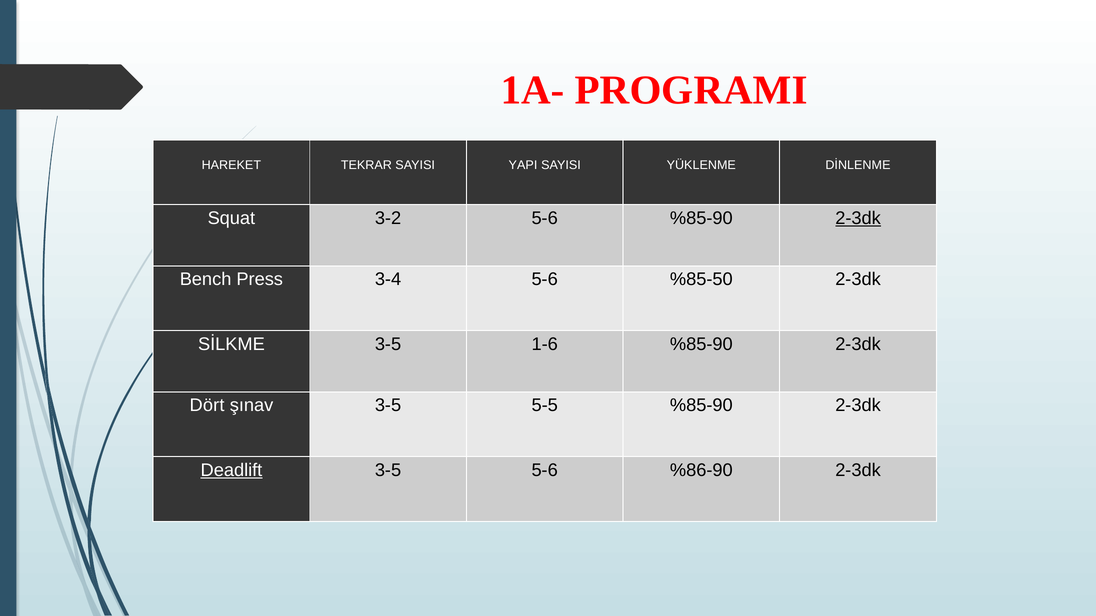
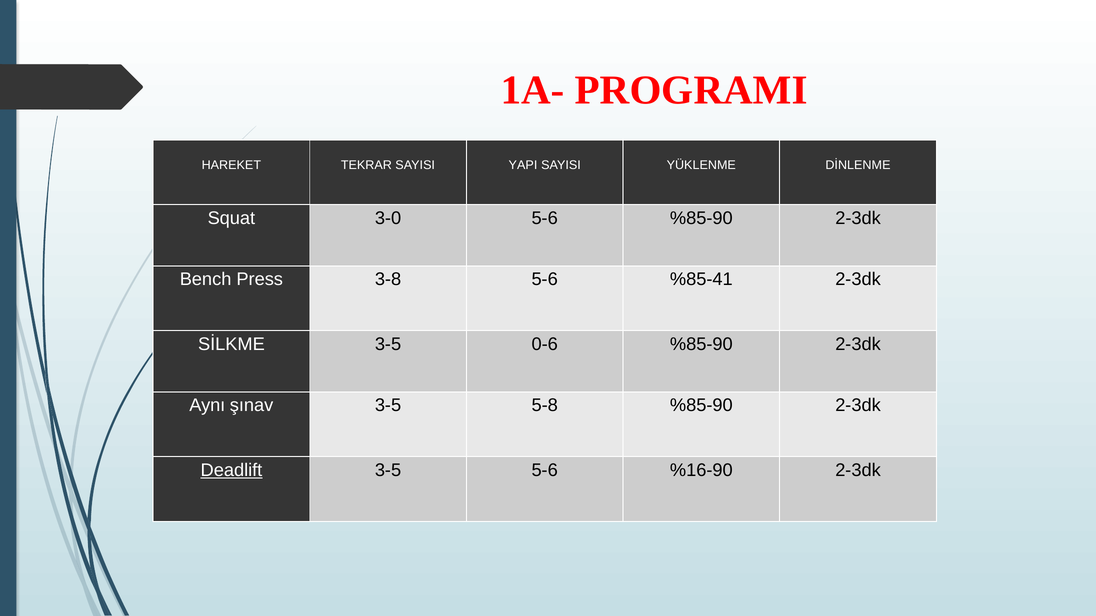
3-2: 3-2 -> 3-0
2-3dk at (858, 218) underline: present -> none
3-4: 3-4 -> 3-8
%85-50: %85-50 -> %85-41
1-6: 1-6 -> 0-6
Dört: Dört -> Aynı
5-5: 5-5 -> 5-8
%86-90: %86-90 -> %16-90
